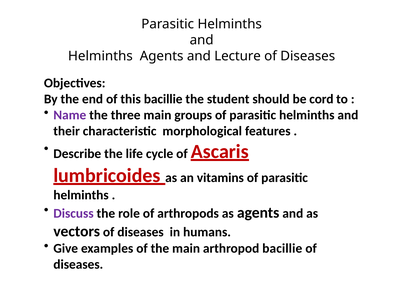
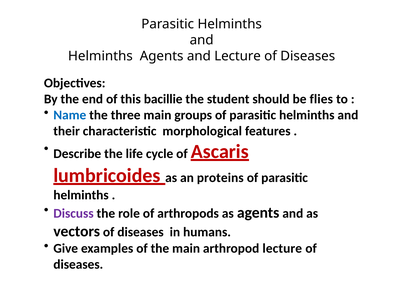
cord: cord -> flies
Name colour: purple -> blue
vitamins: vitamins -> proteins
arthropod bacillie: bacillie -> lecture
